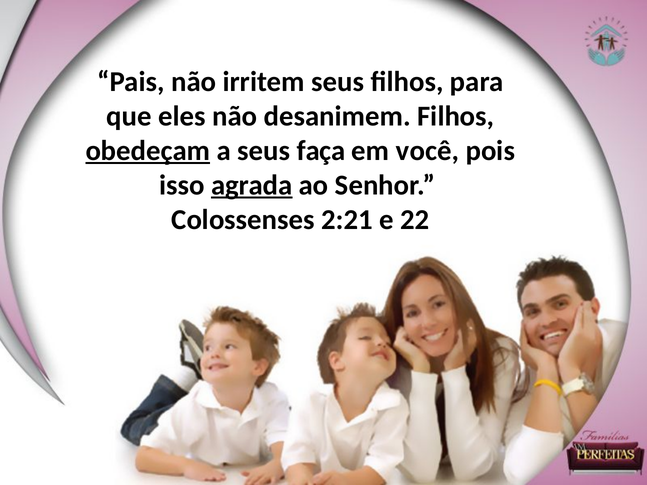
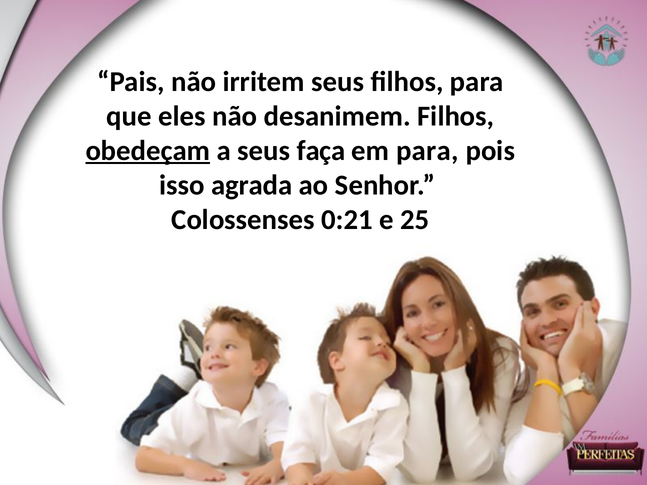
em você: você -> para
agrada underline: present -> none
2:21: 2:21 -> 0:21
22: 22 -> 25
